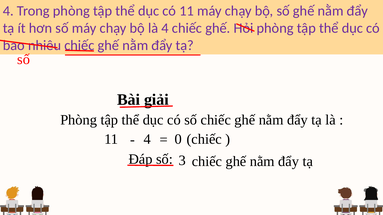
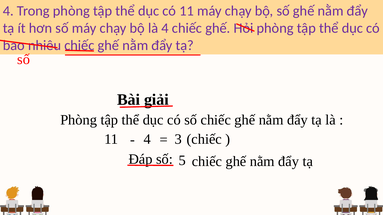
0: 0 -> 3
3: 3 -> 5
